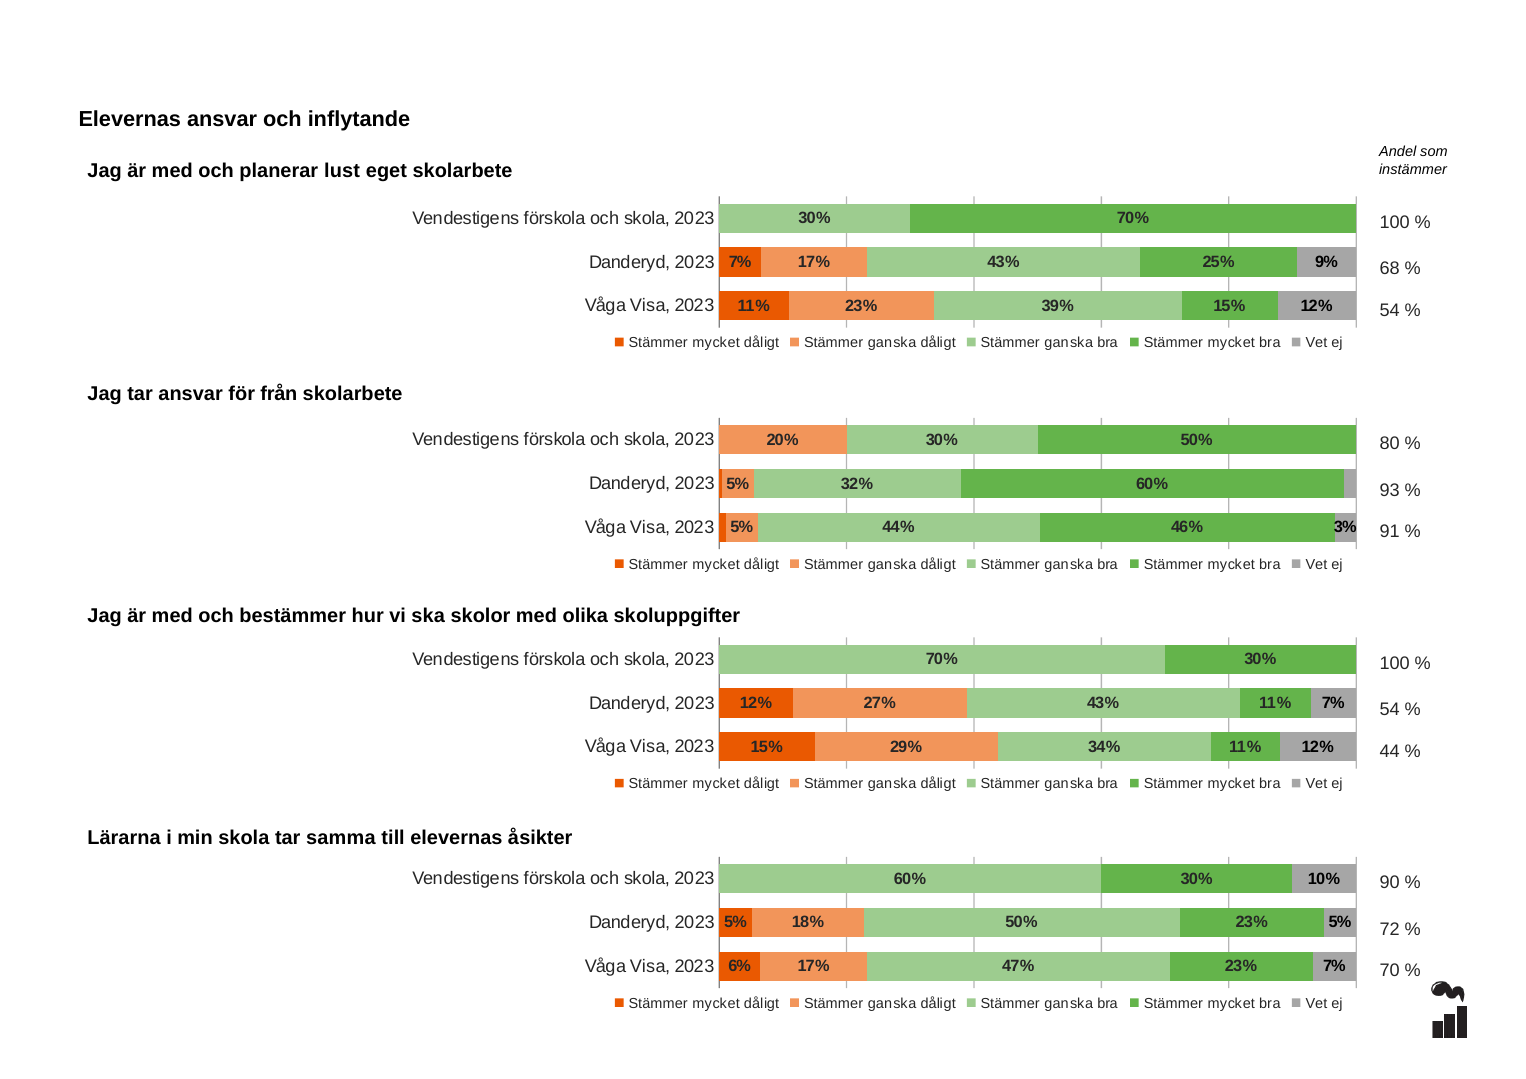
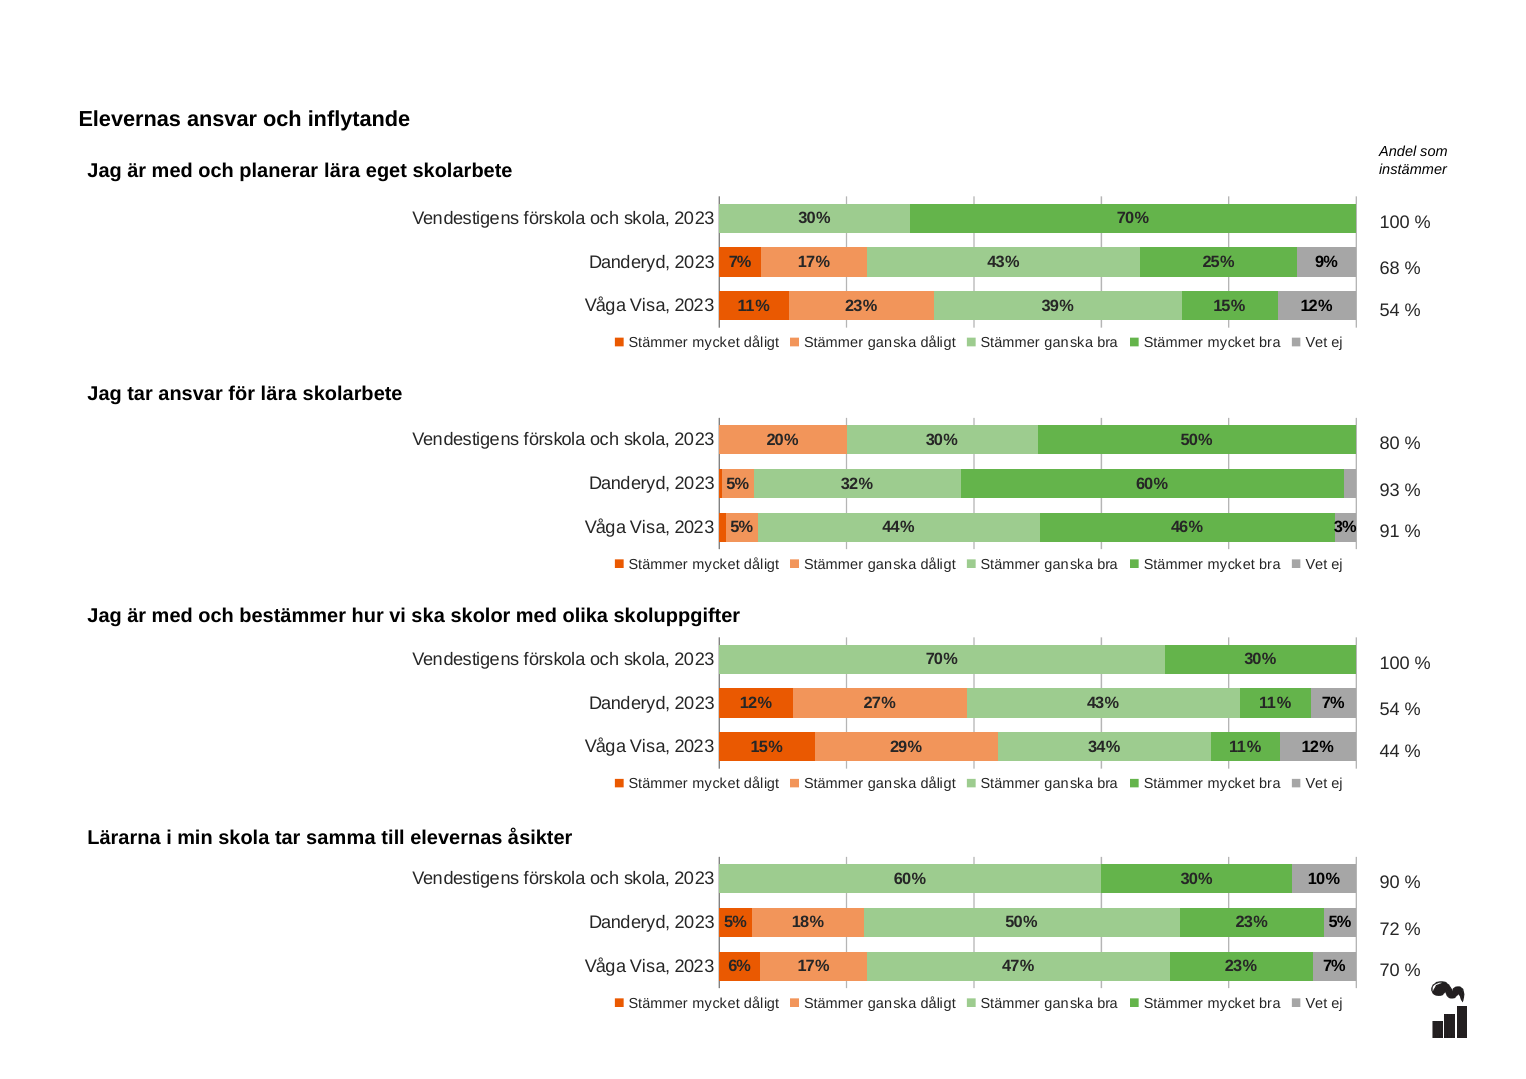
planerar lust: lust -> lära
för från: från -> lära
